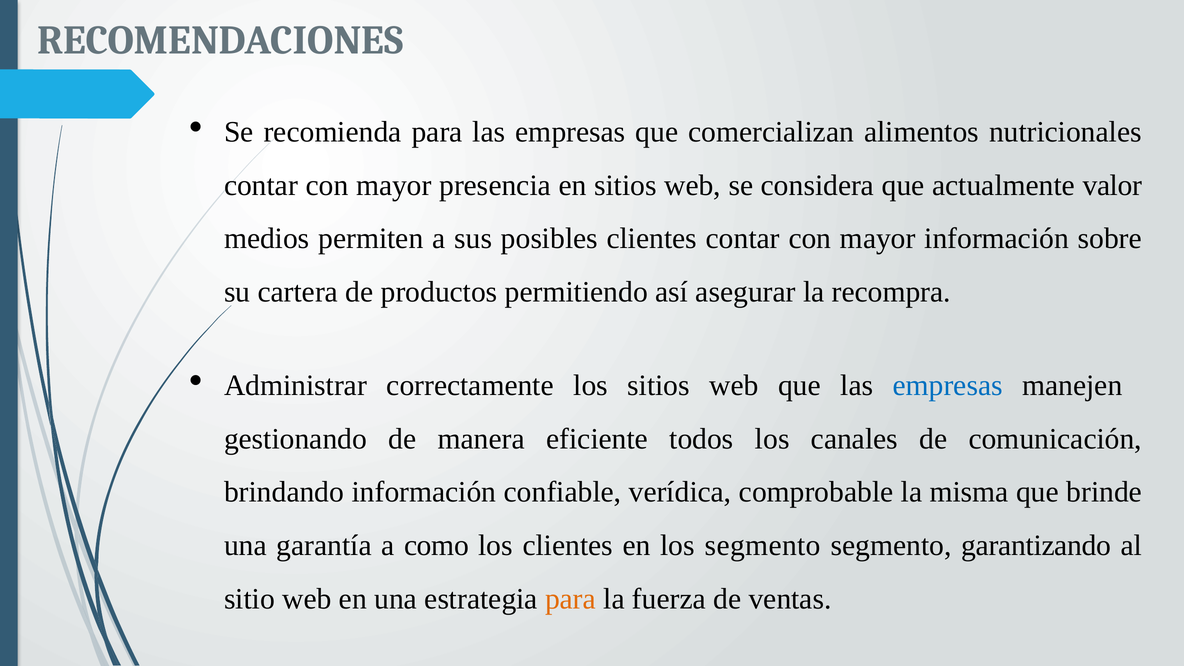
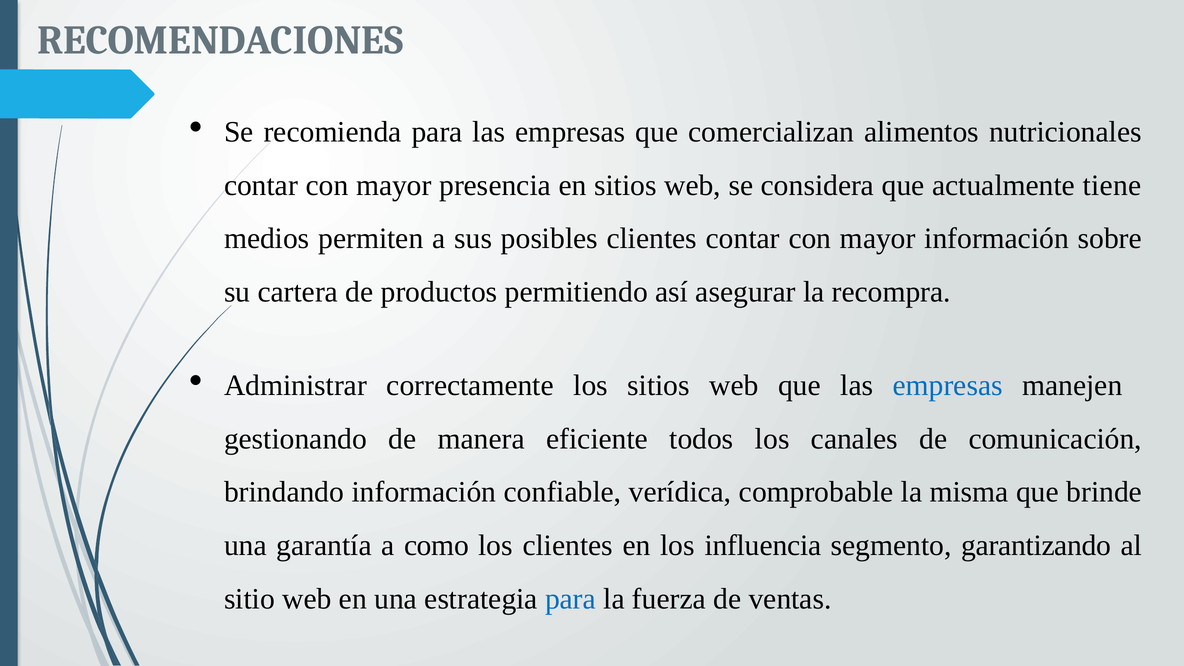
valor: valor -> tiene
los segmento: segmento -> influencia
para at (570, 599) colour: orange -> blue
